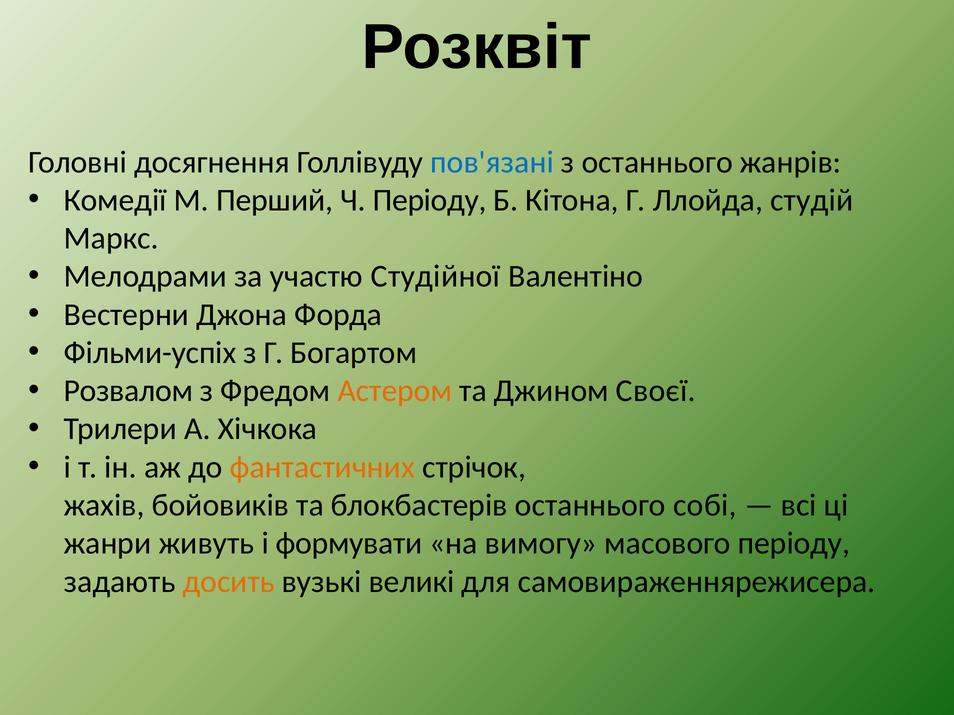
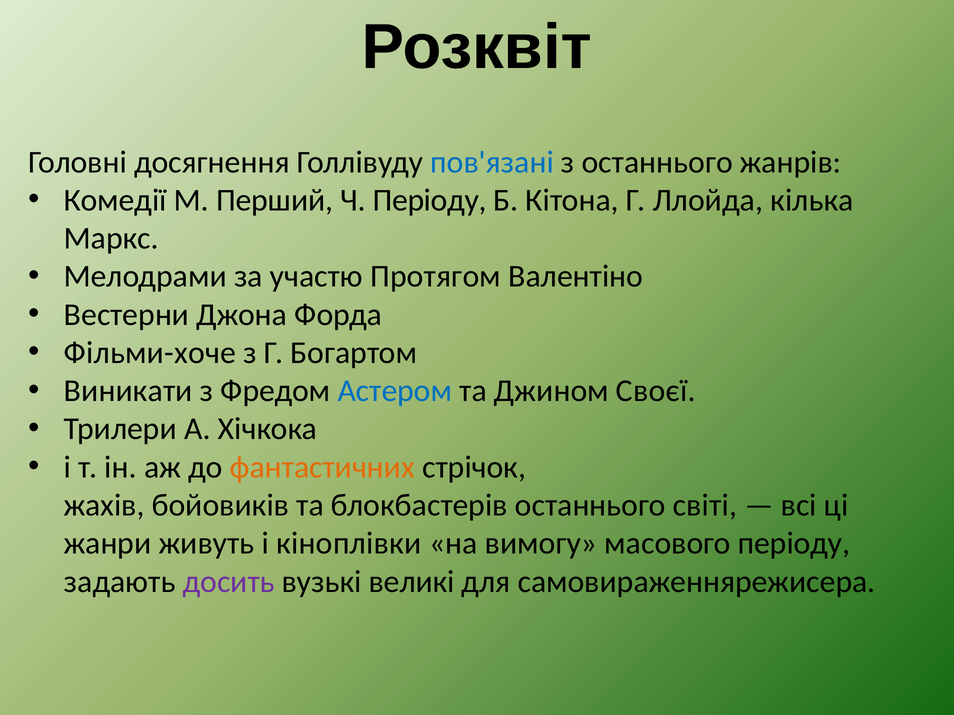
студій: студій -> кілька
Студійної: Студійної -> Протягом
Фільми-успіх: Фільми-успіх -> Фільми-хоче
Розвалом: Розвалом -> Виникати
Астером colour: orange -> blue
собі: собі -> світі
формувати: формувати -> кіноплівки
досить colour: orange -> purple
